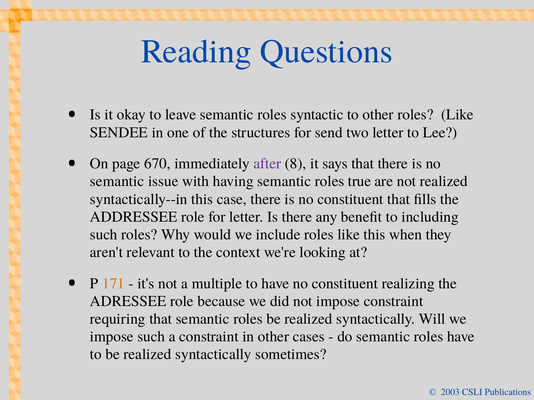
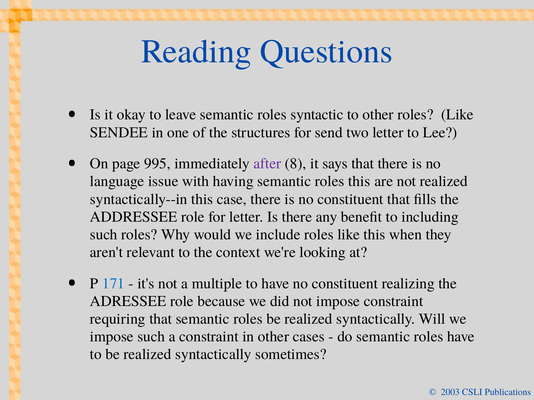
670: 670 -> 995
semantic at (117, 182): semantic -> language
roles true: true -> this
171 colour: orange -> blue
